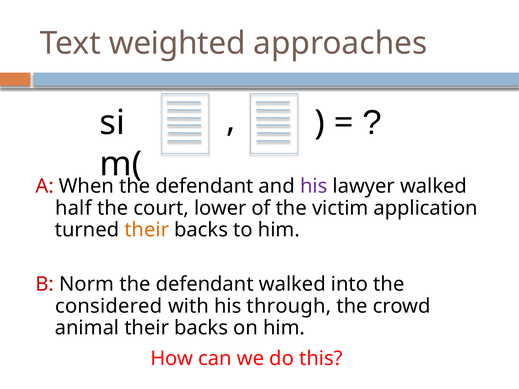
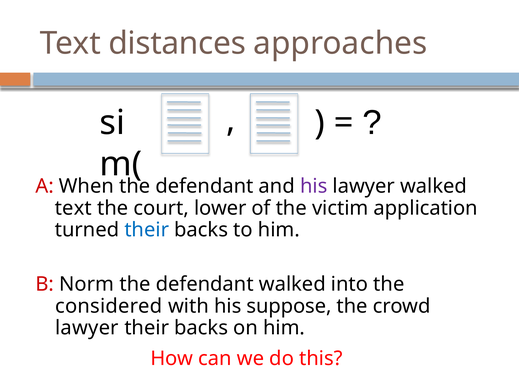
weighted: weighted -> distances
half at (73, 208): half -> text
their at (147, 230) colour: orange -> blue
through: through -> suppose
animal at (87, 328): animal -> lawyer
